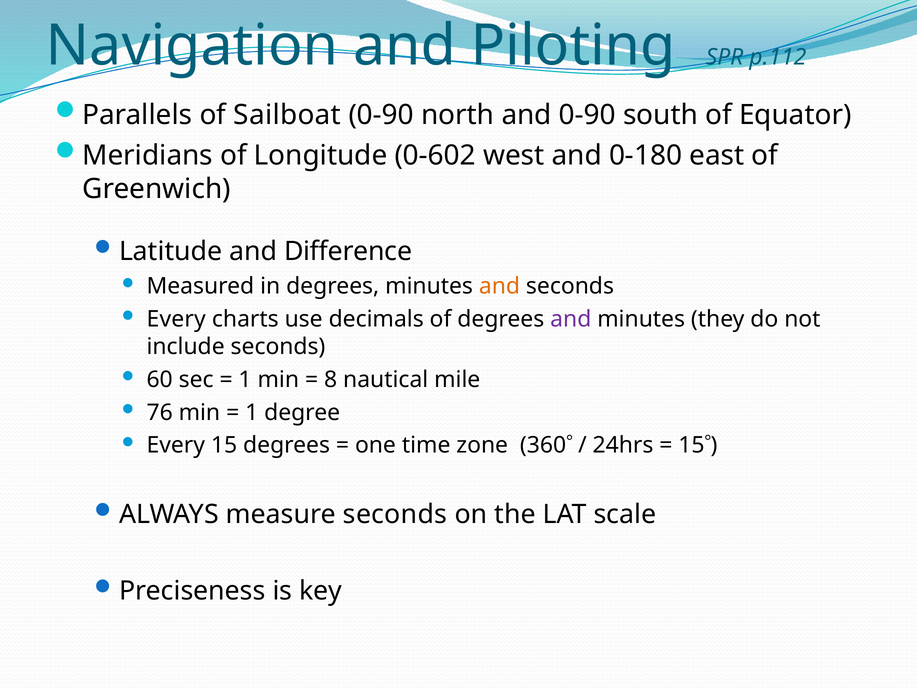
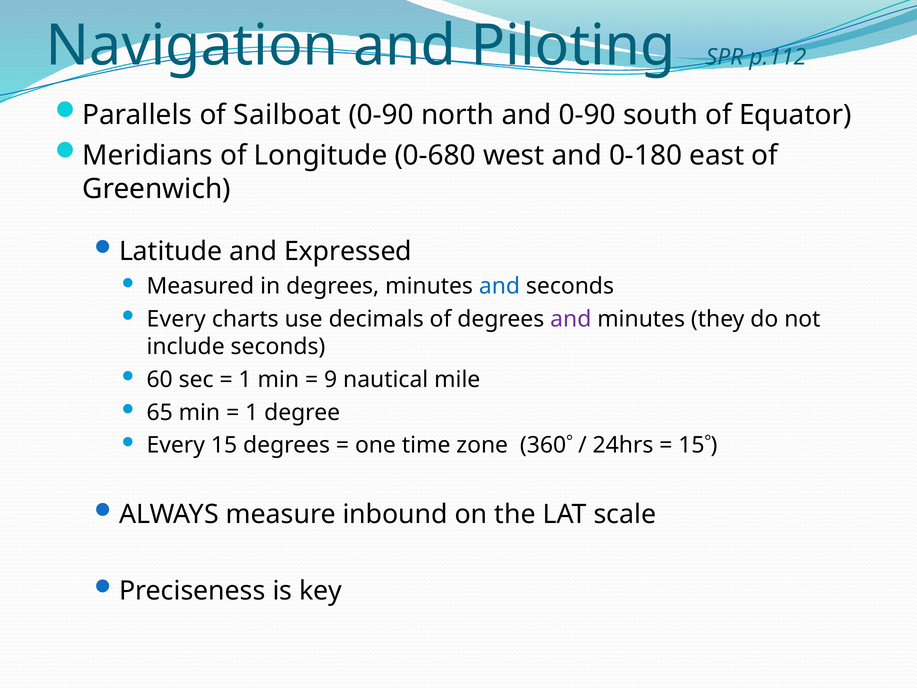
0-602: 0-602 -> 0-680
Difference: Difference -> Expressed
and at (499, 286) colour: orange -> blue
8: 8 -> 9
76: 76 -> 65
measure seconds: seconds -> inbound
